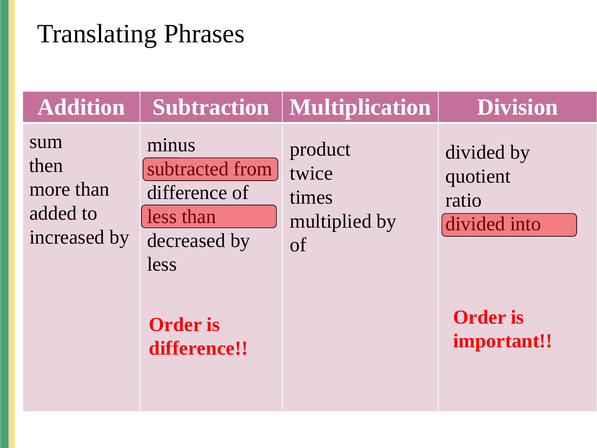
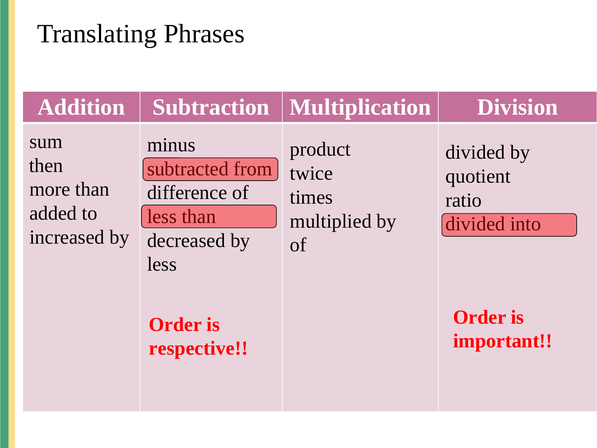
difference at (199, 348): difference -> respective
